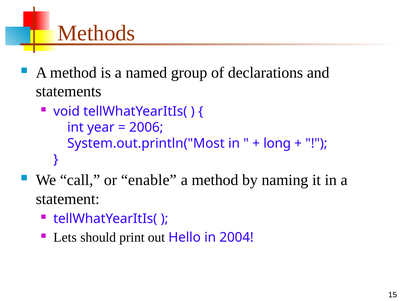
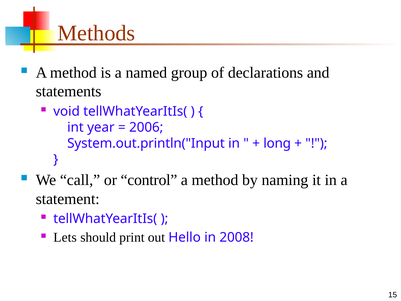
System.out.println("Most: System.out.println("Most -> System.out.println("Input
enable: enable -> control
2004: 2004 -> 2008
